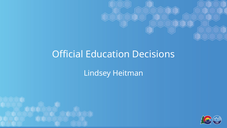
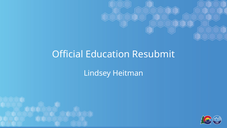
Decisions: Decisions -> Resubmit
